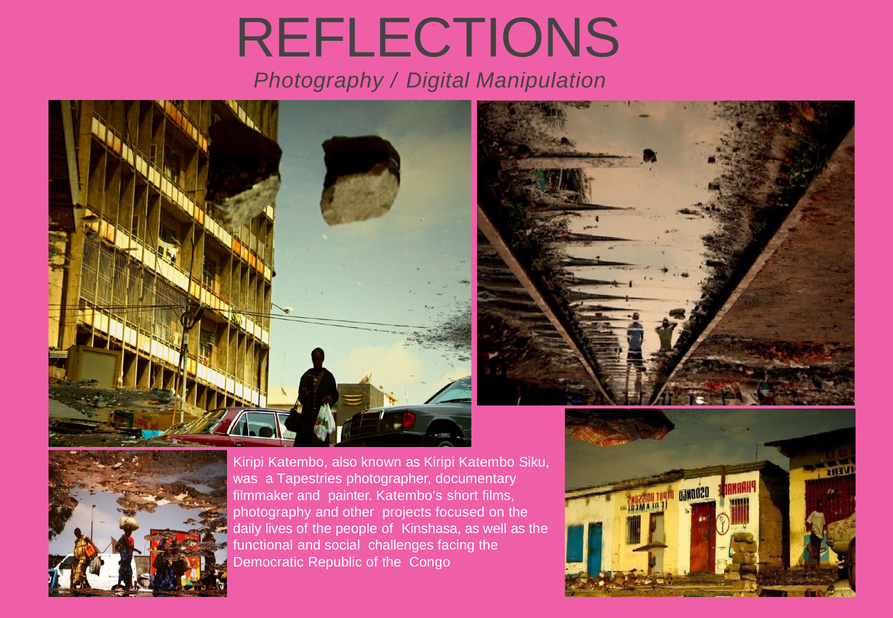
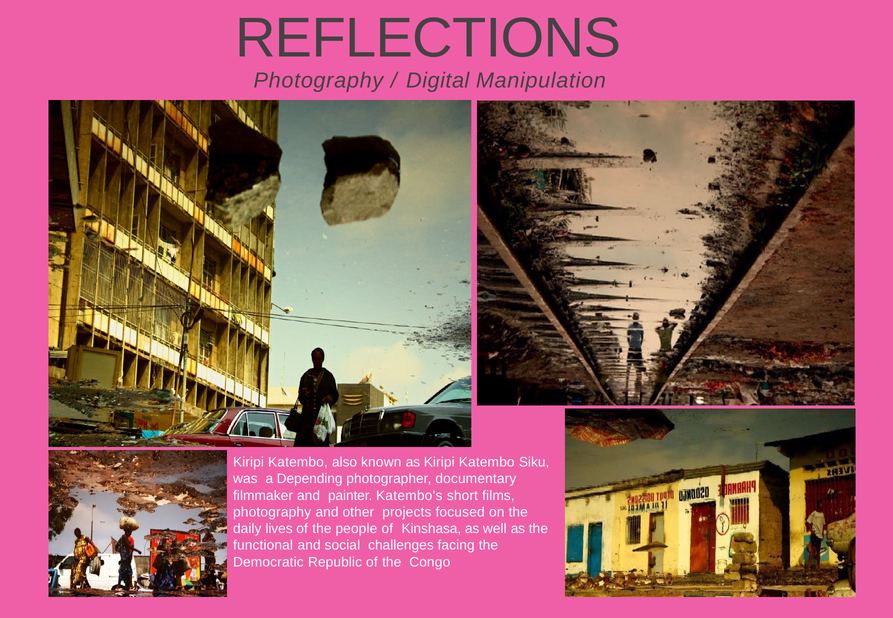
Tapestries: Tapestries -> Depending
